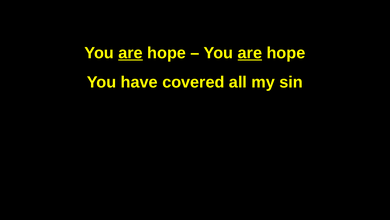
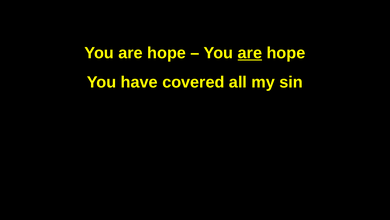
are at (131, 53) underline: present -> none
